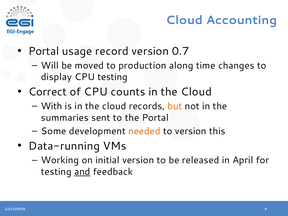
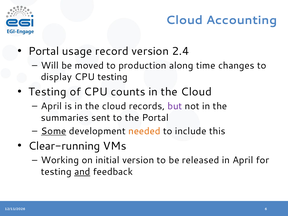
0.7: 0.7 -> 2.4
Correct at (48, 92): Correct -> Testing
With at (52, 106): With -> April
but colour: orange -> purple
Some underline: none -> present
to version: version -> include
Data-running: Data-running -> Clear-running
